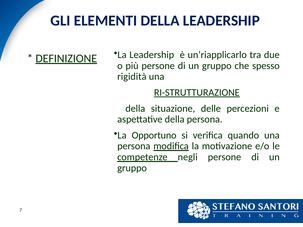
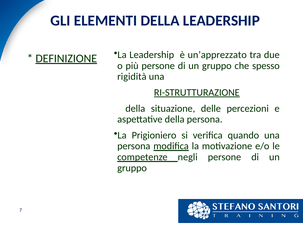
un’riapplicarlo: un’riapplicarlo -> un’apprezzato
Opportuno: Opportuno -> Prigioniero
